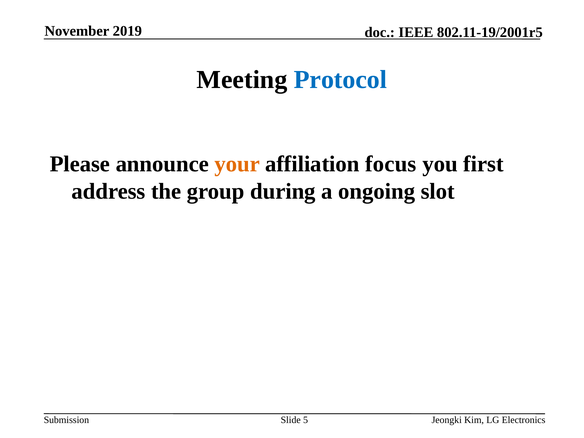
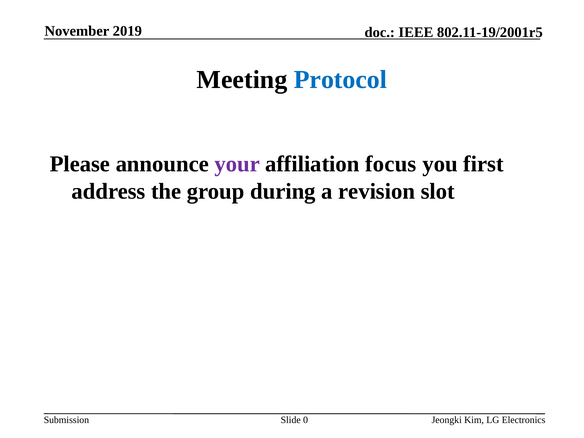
your colour: orange -> purple
ongoing: ongoing -> revision
5: 5 -> 0
